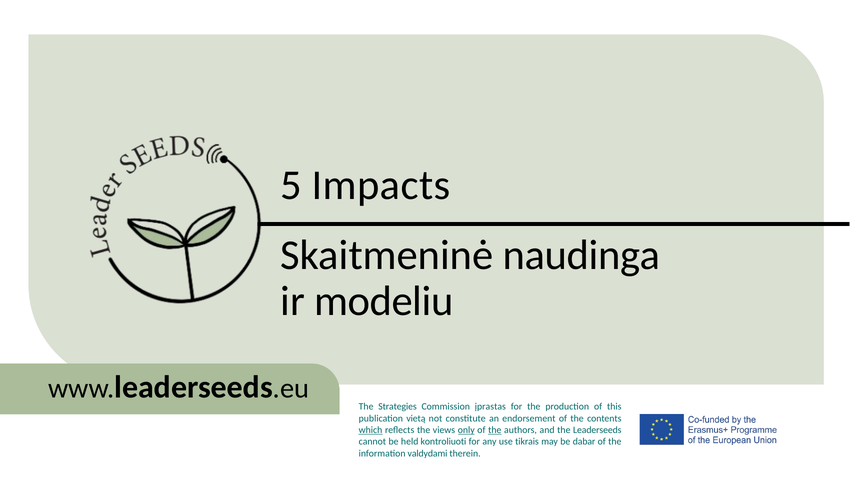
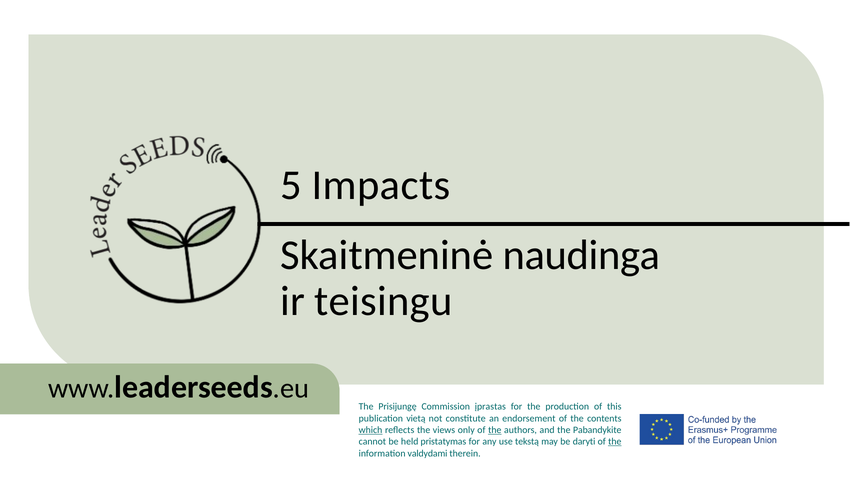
modeliu: modeliu -> teisingu
Strategies: Strategies -> Prisijungę
only underline: present -> none
the Leaderseeds: Leaderseeds -> Pabandykite
kontroliuoti: kontroliuoti -> pristatymas
tikrais: tikrais -> tekstą
dabar: dabar -> daryti
the at (615, 442) underline: none -> present
